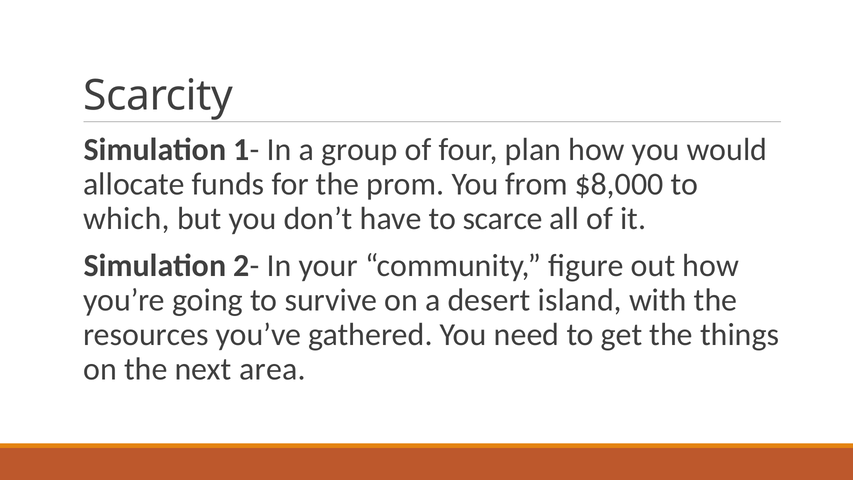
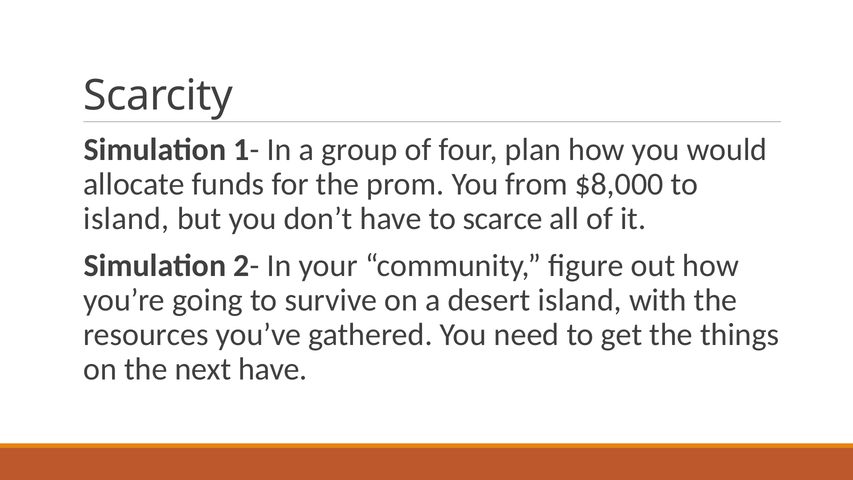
which at (126, 219): which -> island
next area: area -> have
